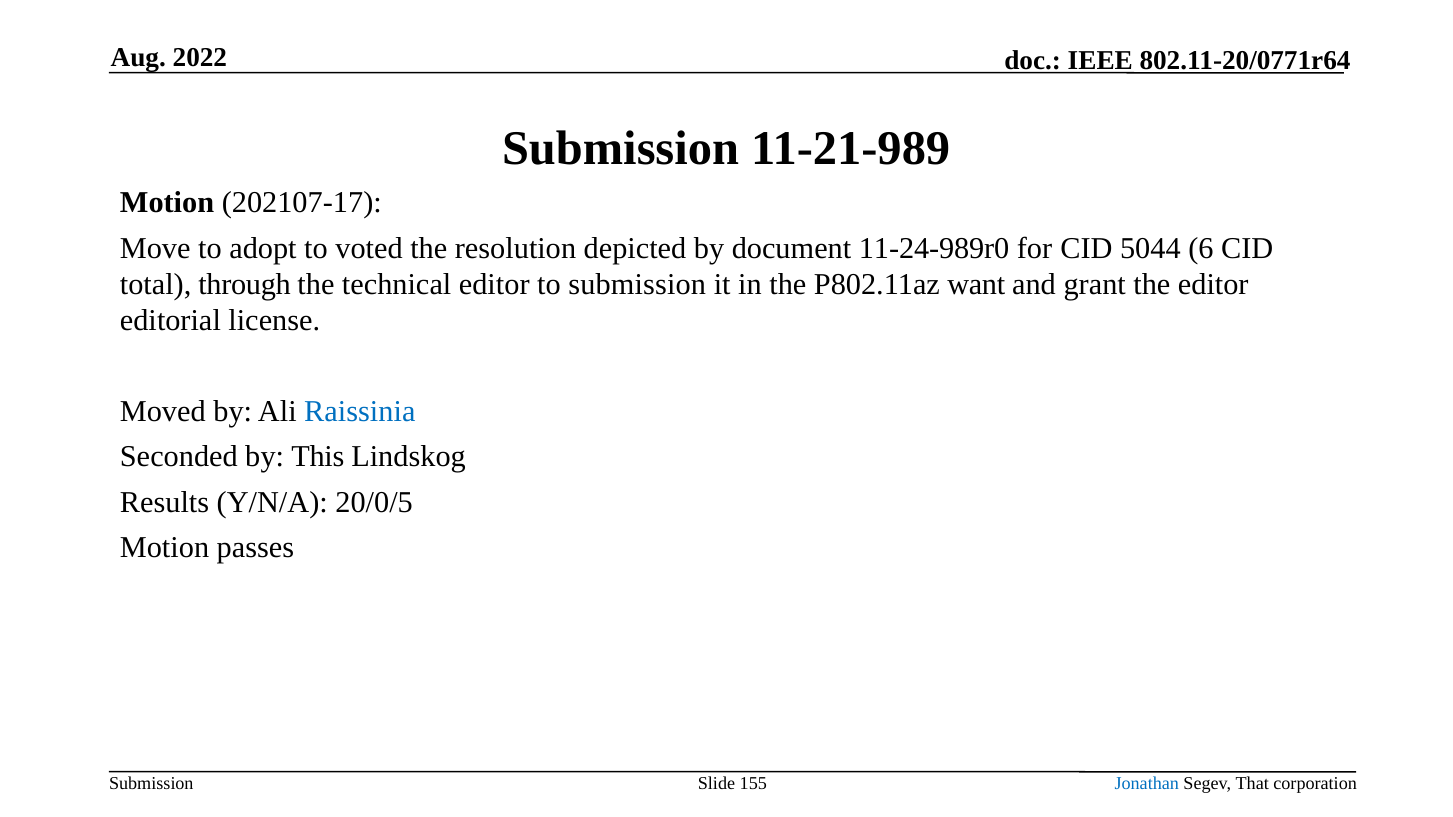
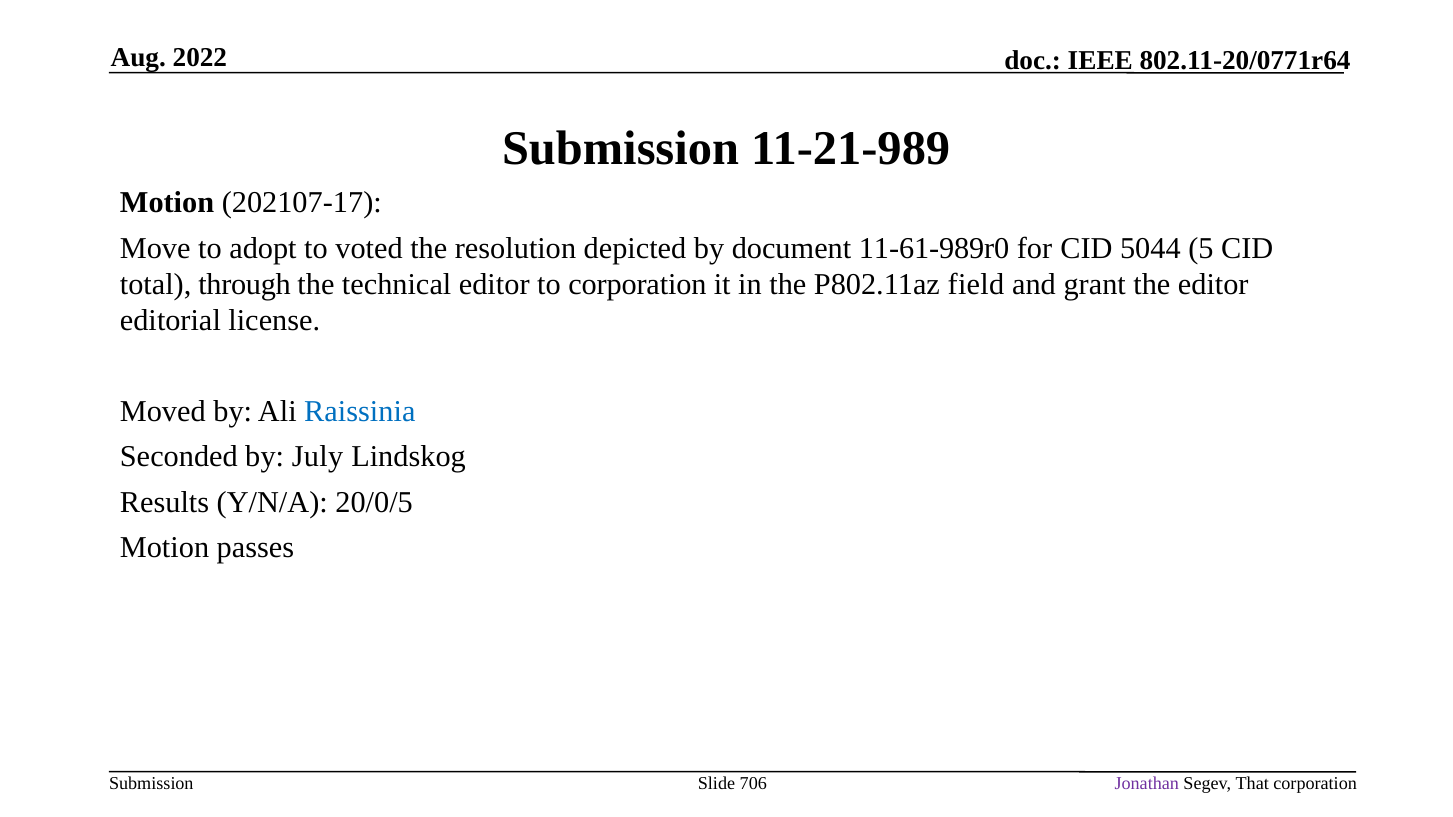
11-24-989r0: 11-24-989r0 -> 11-61-989r0
6: 6 -> 5
to submission: submission -> corporation
want: want -> field
This: This -> July
155: 155 -> 706
Jonathan colour: blue -> purple
